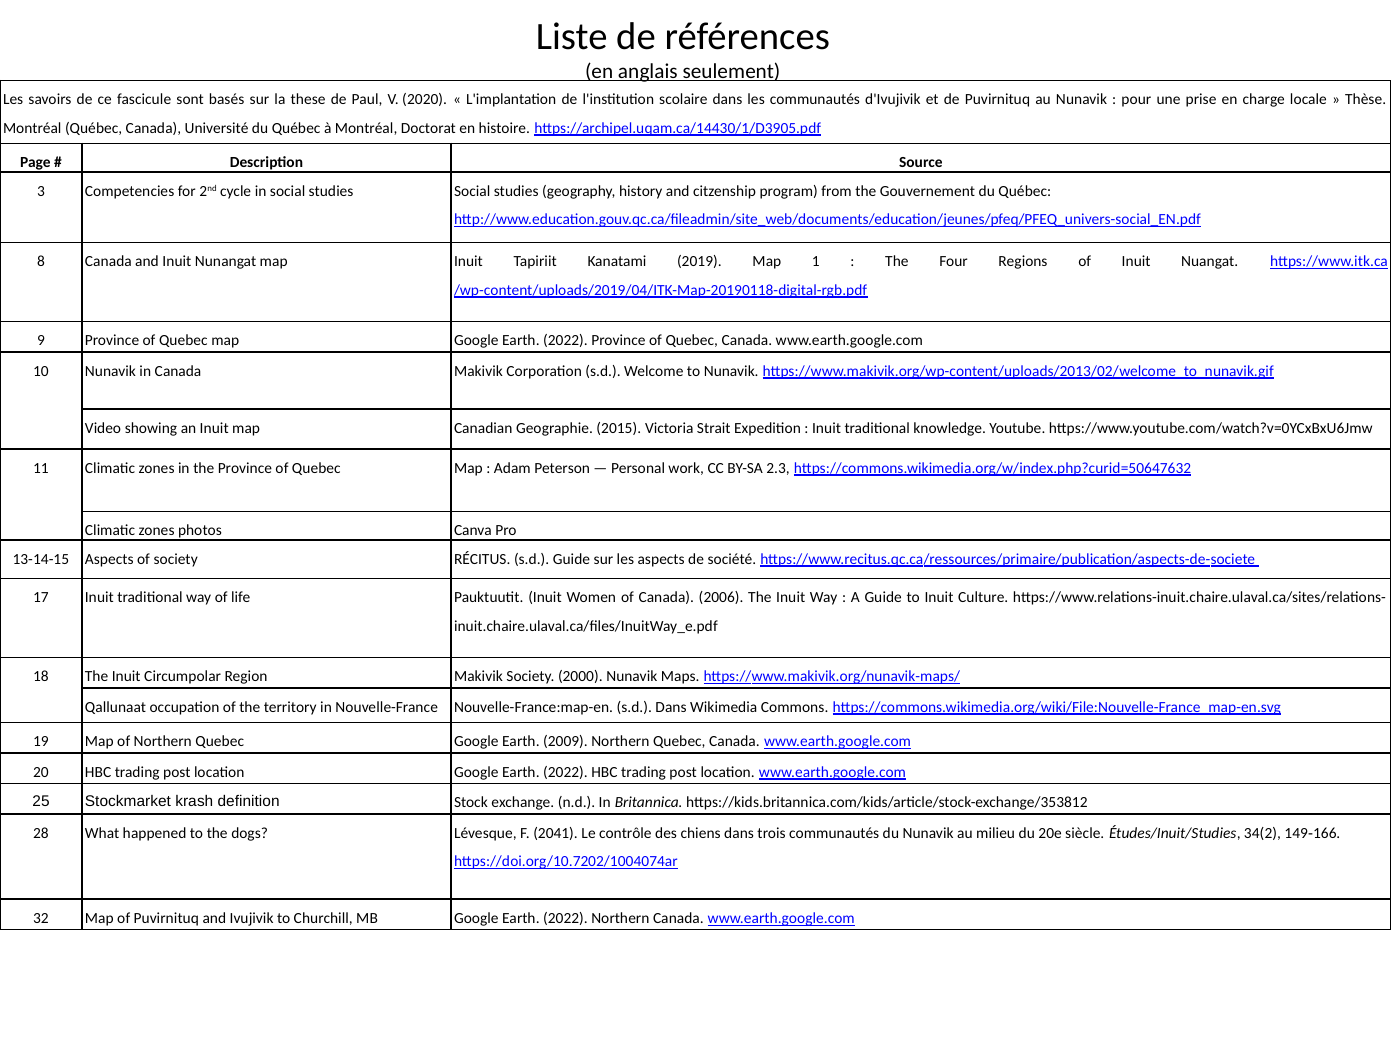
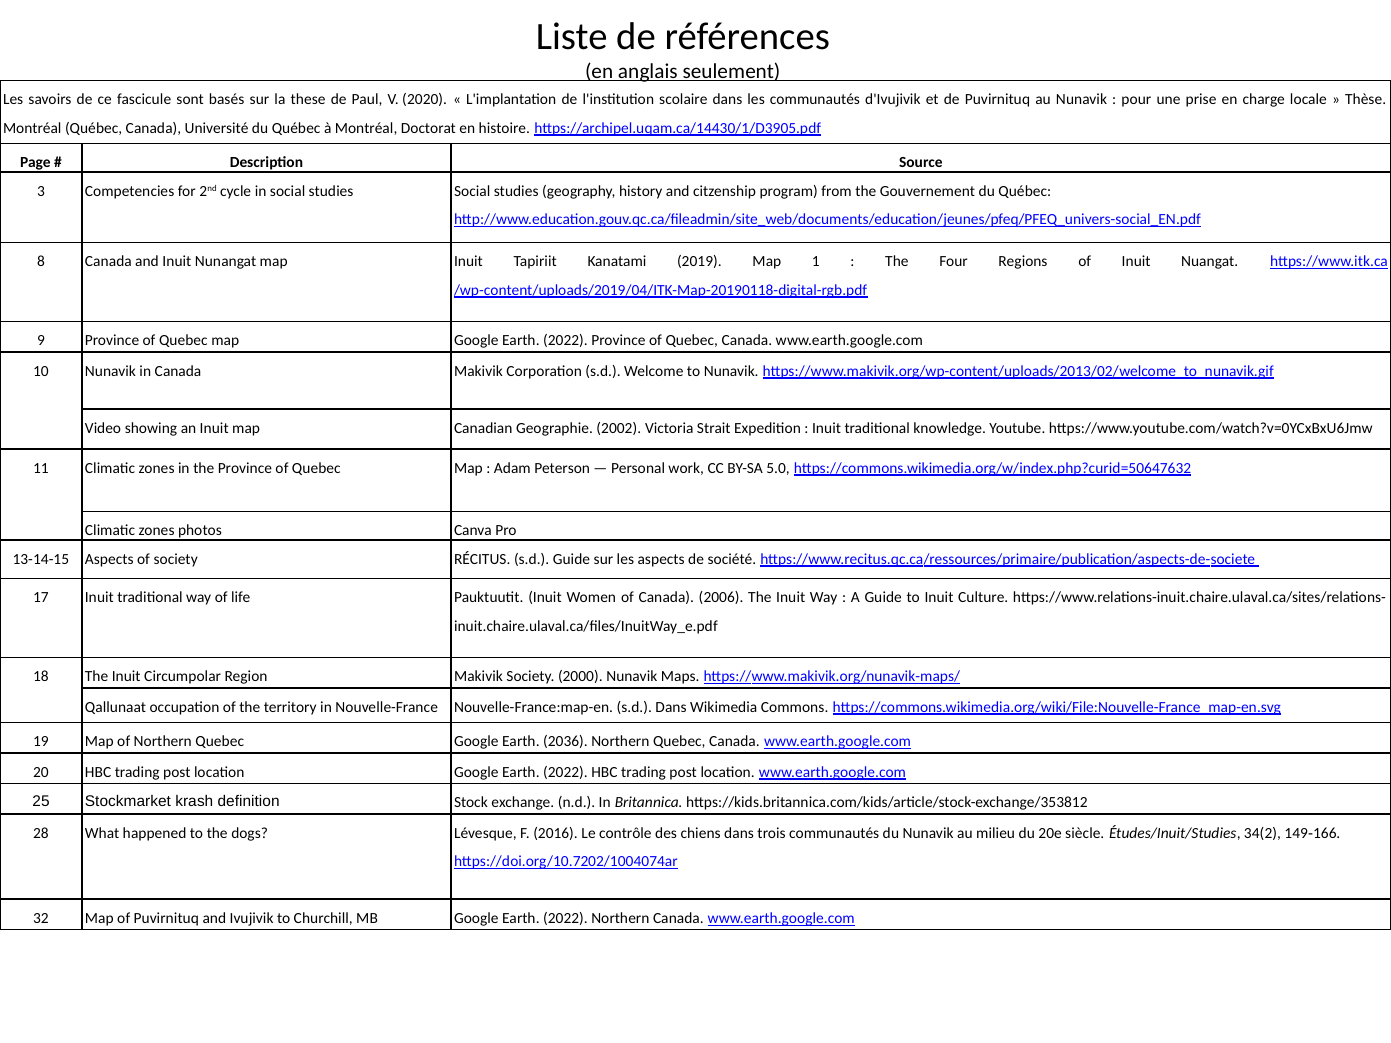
2015: 2015 -> 2002
2.3: 2.3 -> 5.0
2009: 2009 -> 2036
2041: 2041 -> 2016
